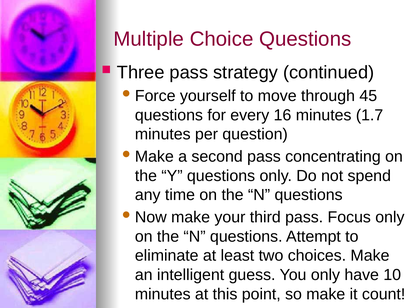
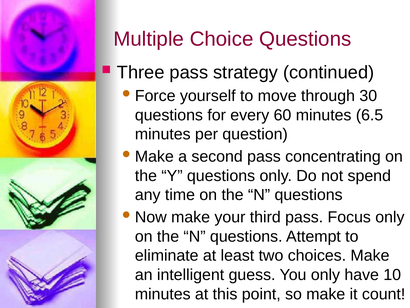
45: 45 -> 30
16: 16 -> 60
1.7: 1.7 -> 6.5
